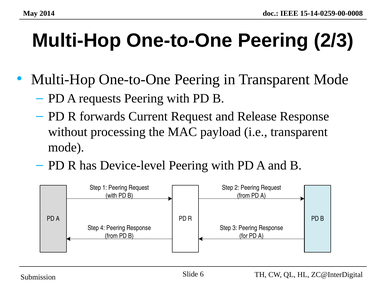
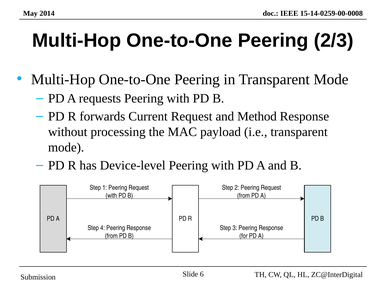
Release: Release -> Method
